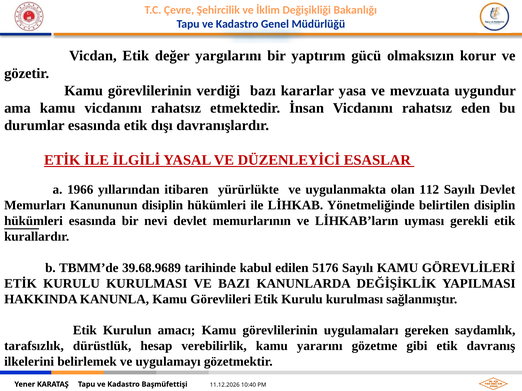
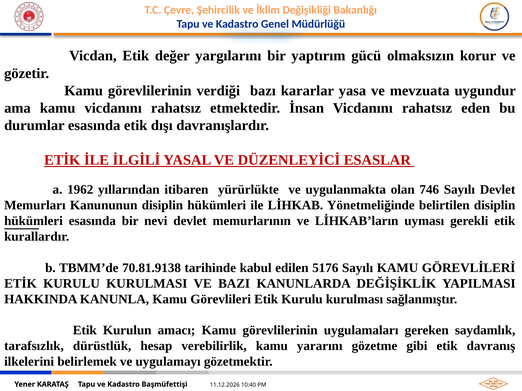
1966: 1966 -> 1962
112: 112 -> 746
39.68.9689: 39.68.9689 -> 70.81.9138
